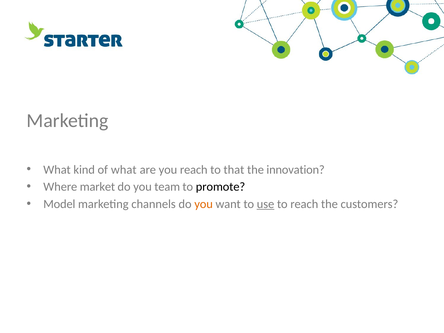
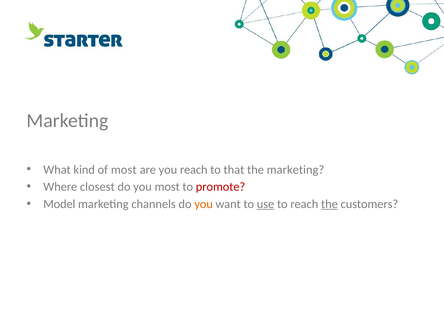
of what: what -> most
the innovation: innovation -> marketing
market: market -> closest
you team: team -> most
promote colour: black -> red
the at (329, 204) underline: none -> present
